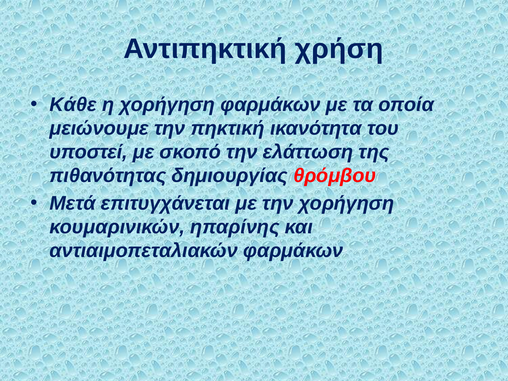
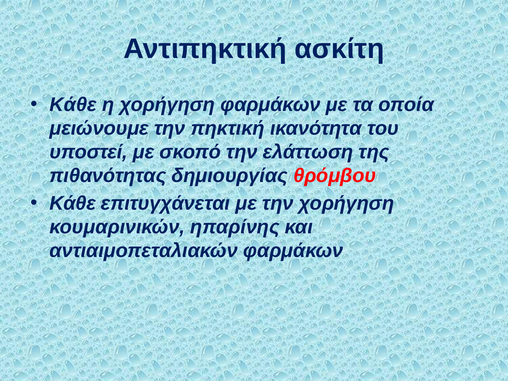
χρήση: χρήση -> ασκίτη
Μετά at (73, 203): Μετά -> Κάθε
